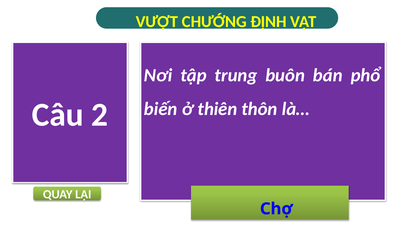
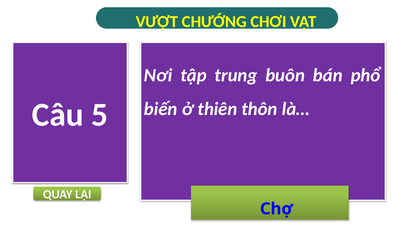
ĐỊNH: ĐỊNH -> CHƠI
2: 2 -> 5
